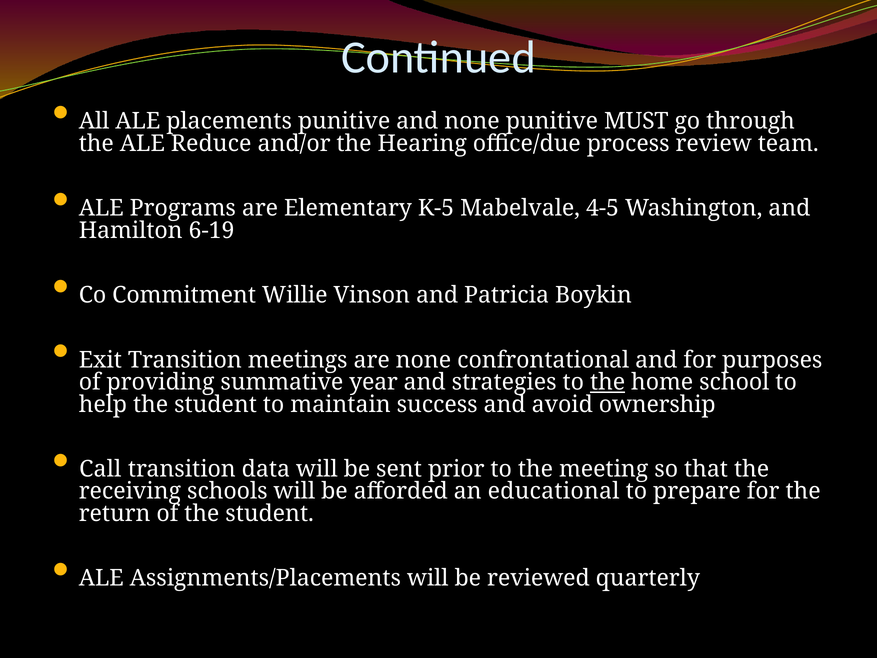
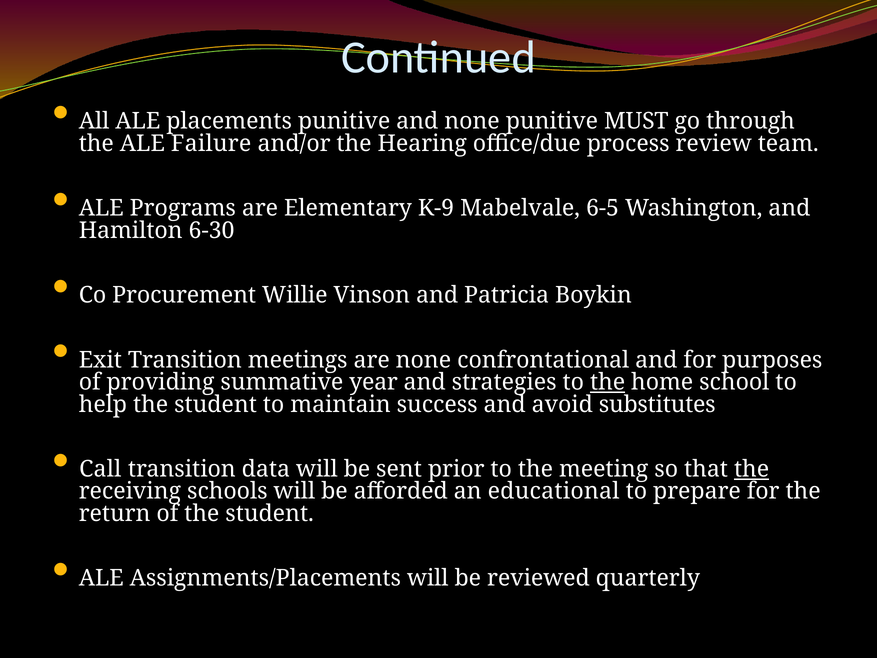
Reduce: Reduce -> Failure
K-5: K-5 -> K-9
4-5: 4-5 -> 6-5
6-19: 6-19 -> 6-30
Commitment: Commitment -> Procurement
ownership: ownership -> substitutes
the at (752, 469) underline: none -> present
